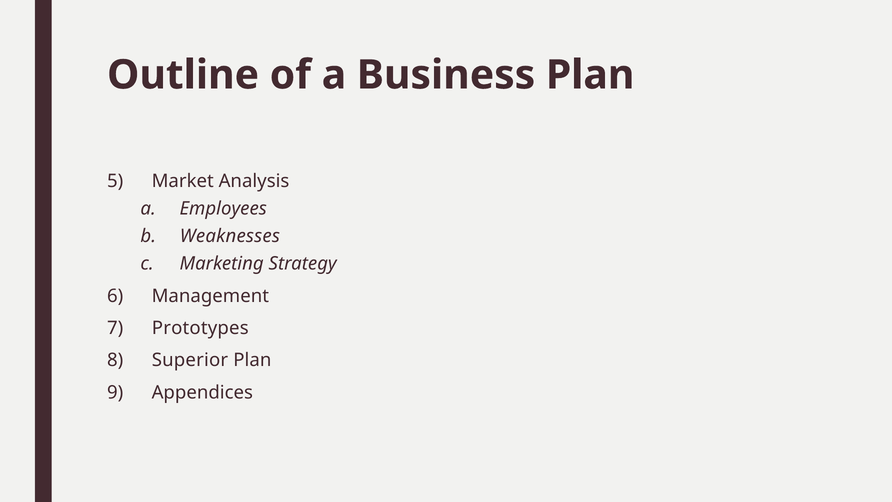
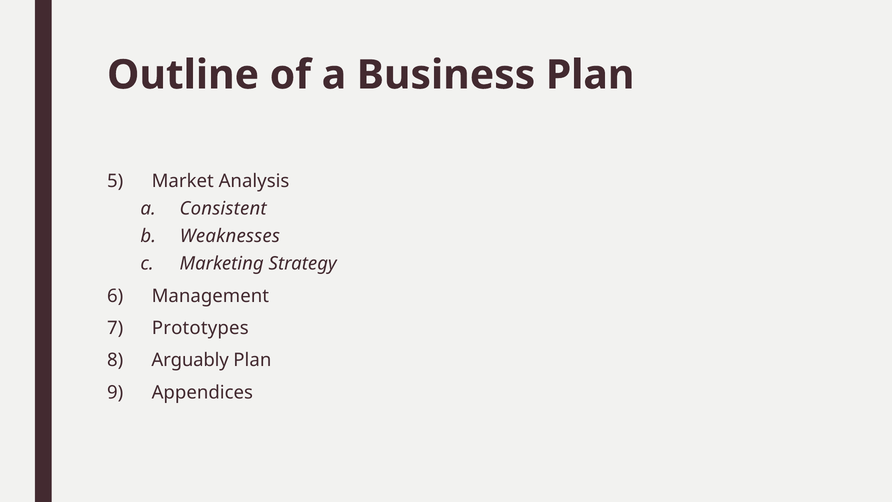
Employees: Employees -> Consistent
Superior: Superior -> Arguably
